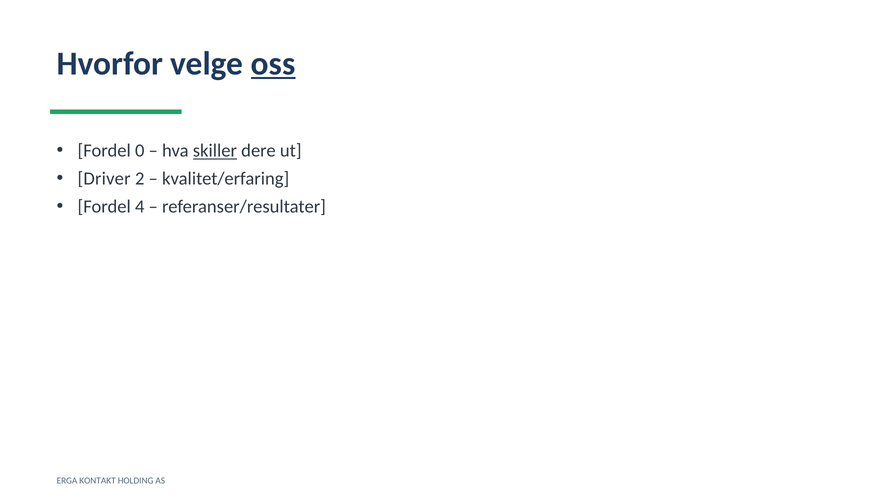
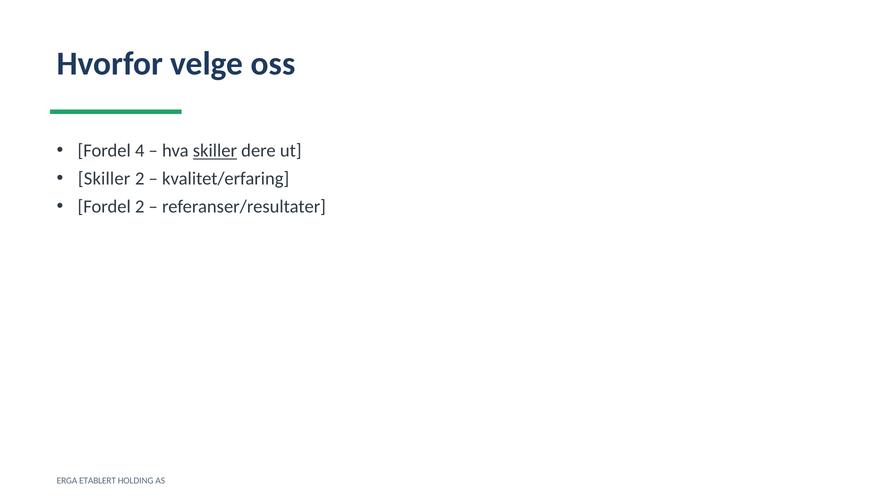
oss underline: present -> none
0: 0 -> 4
Driver at (104, 179): Driver -> Skiller
Fordel 4: 4 -> 2
KONTAKT: KONTAKT -> ETABLERT
